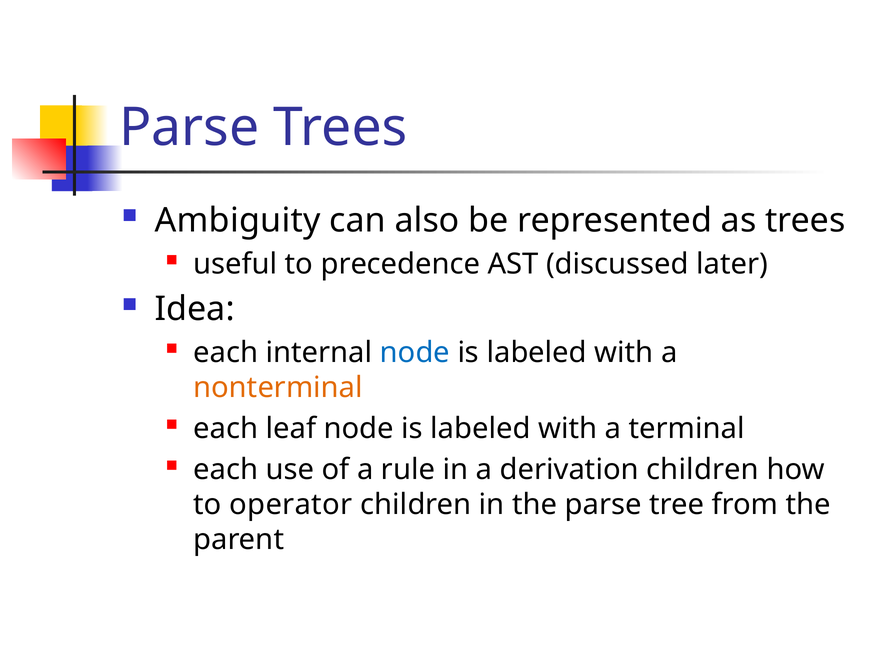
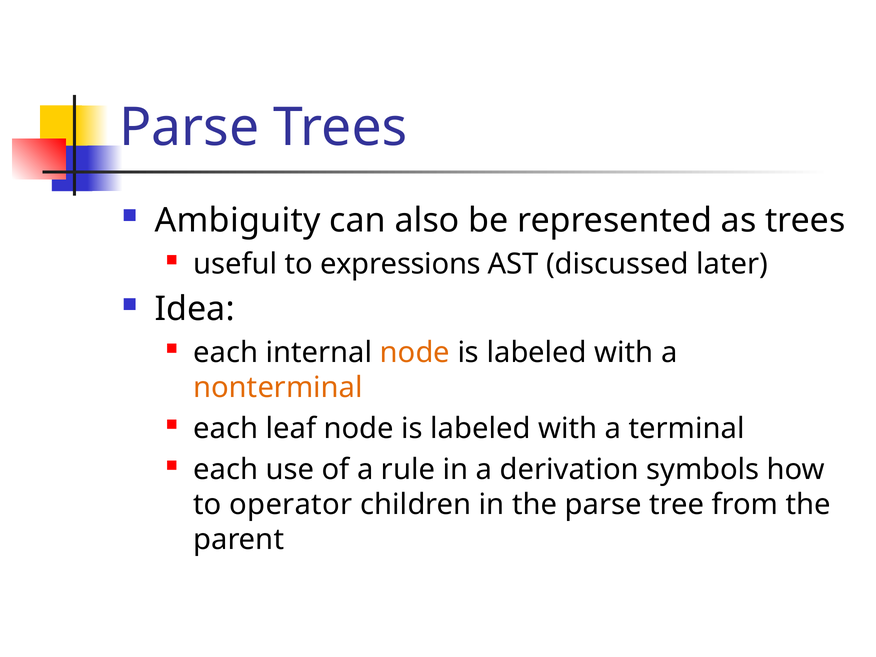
precedence: precedence -> expressions
node at (415, 353) colour: blue -> orange
derivation children: children -> symbols
